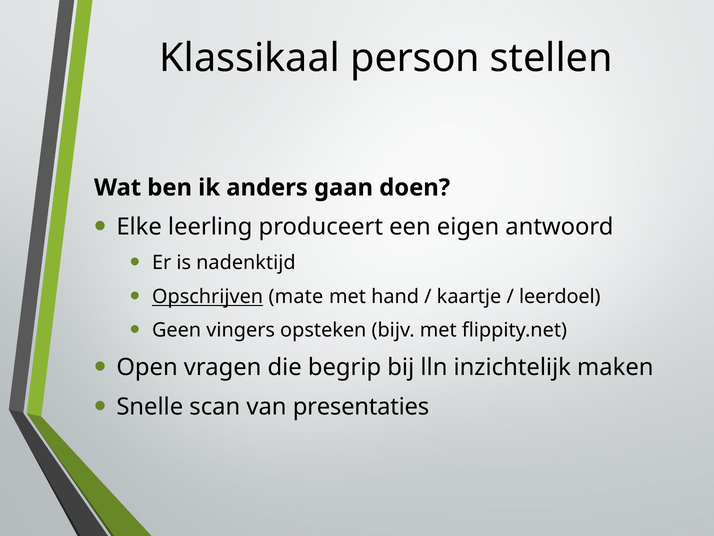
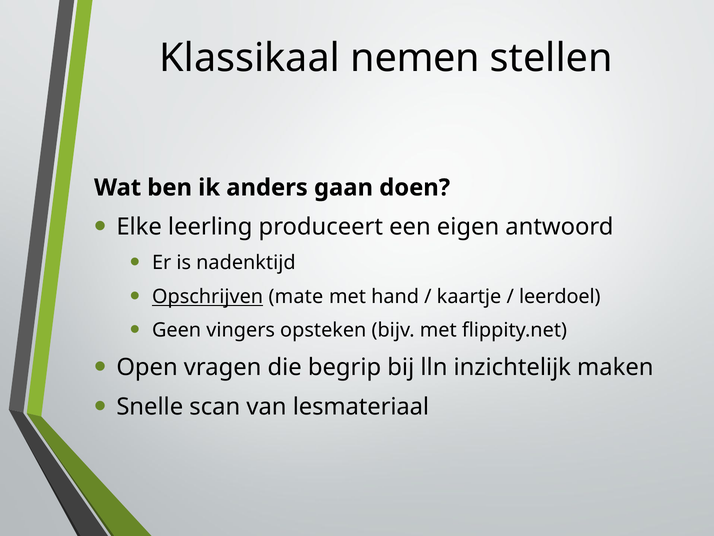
person: person -> nemen
presentaties: presentaties -> lesmateriaal
